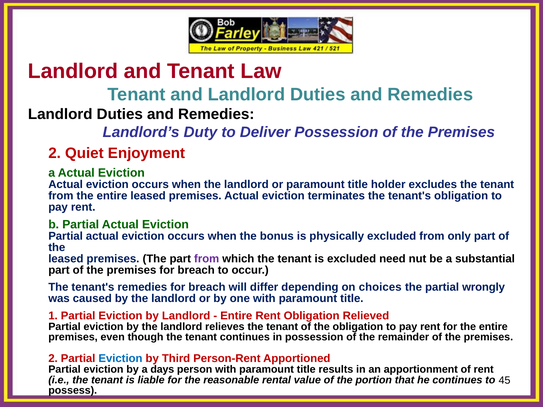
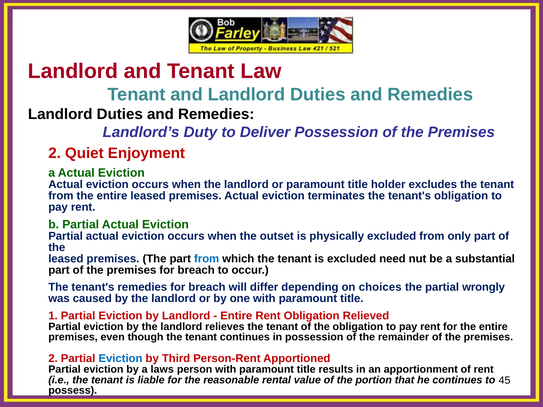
bonus: bonus -> outset
from at (207, 259) colour: purple -> blue
days: days -> laws
